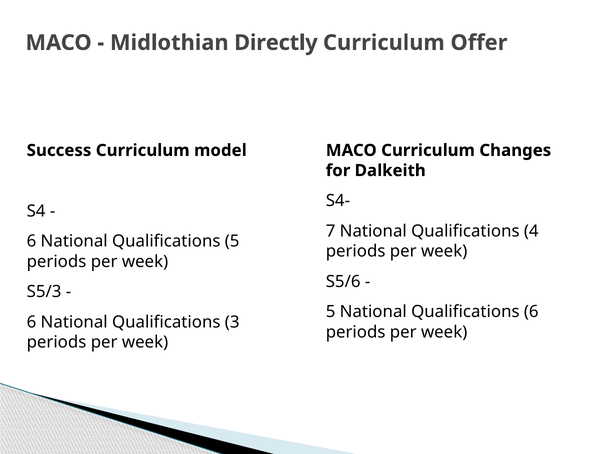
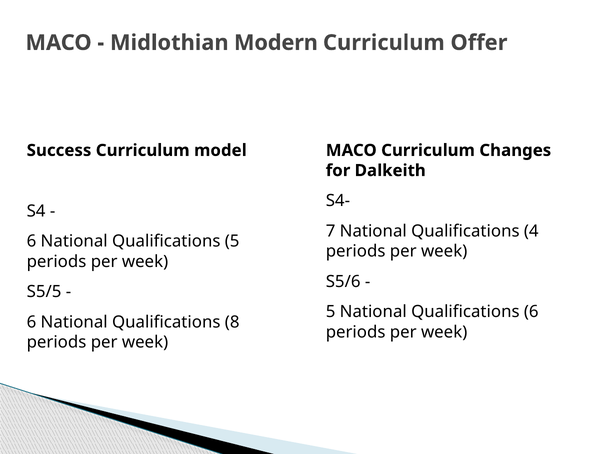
Directly: Directly -> Modern
S5/3: S5/3 -> S5/5
3: 3 -> 8
